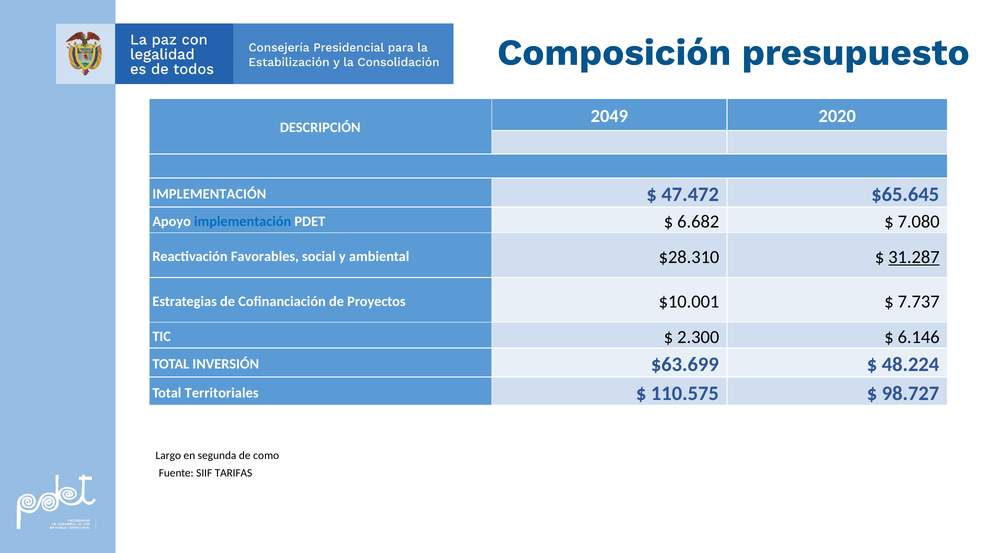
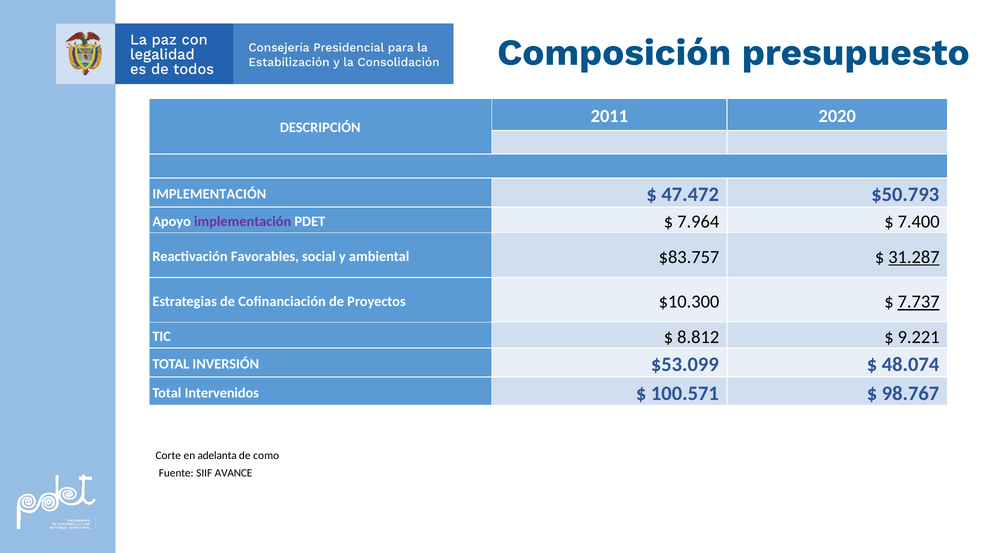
2049: 2049 -> 2011
$65.645: $65.645 -> $50.793
implementación at (243, 222) colour: blue -> purple
6.682: 6.682 -> 7.964
7.080: 7.080 -> 7.400
$28.310: $28.310 -> $83.757
$10.001: $10.001 -> $10.300
7.737 underline: none -> present
2.300: 2.300 -> 8.812
6.146: 6.146 -> 9.221
$63.699: $63.699 -> $53.099
48.224: 48.224 -> 48.074
Territoriales: Territoriales -> Intervenidos
110.575: 110.575 -> 100.571
98.727: 98.727 -> 98.767
Largo: Largo -> Corte
segunda: segunda -> adelanta
TARIFAS: TARIFAS -> AVANCE
